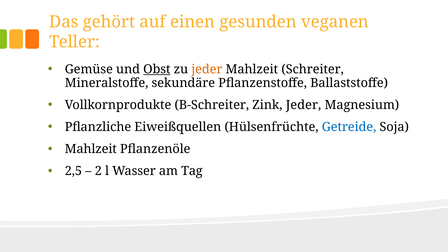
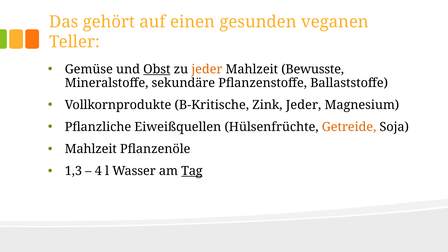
Schreiter: Schreiter -> Bewusste
B-Schreiter: B-Schreiter -> B-Kritische
Getreide colour: blue -> orange
2,5: 2,5 -> 1,3
2: 2 -> 4
Tag underline: none -> present
